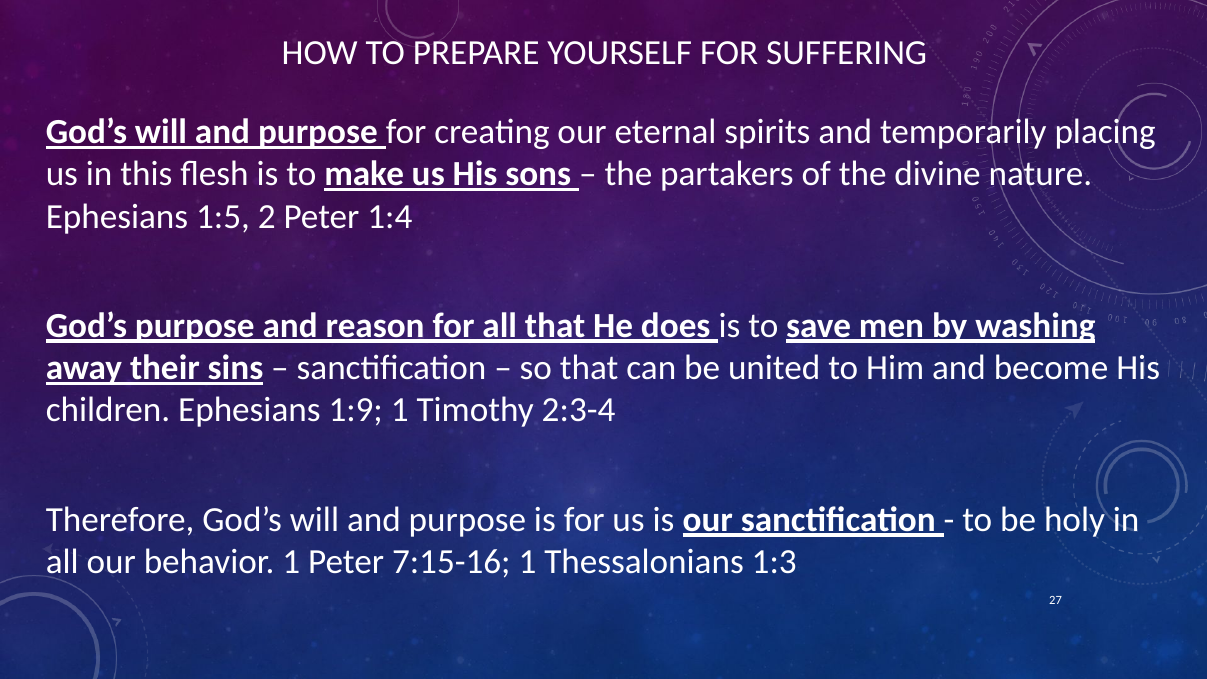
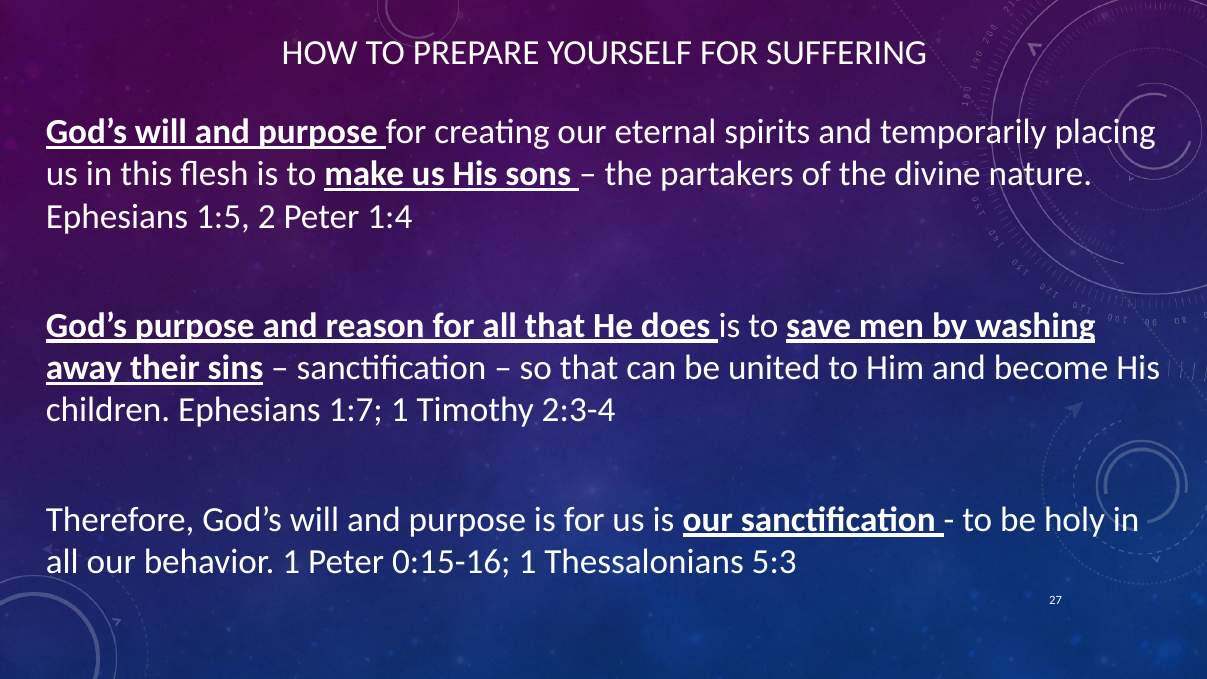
1:9: 1:9 -> 1:7
7:15-16: 7:15-16 -> 0:15-16
1:3: 1:3 -> 5:3
